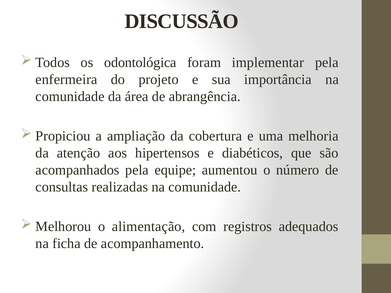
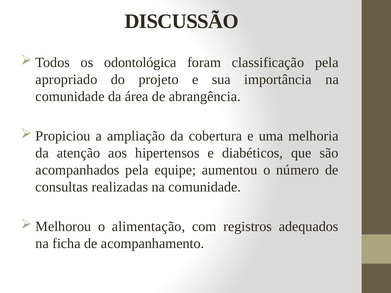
implementar: implementar -> classificação
enfermeira: enfermeira -> apropriado
